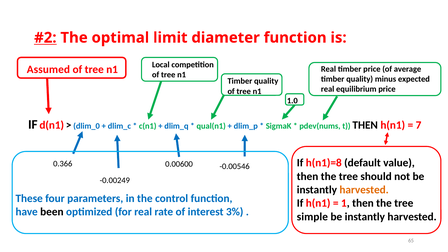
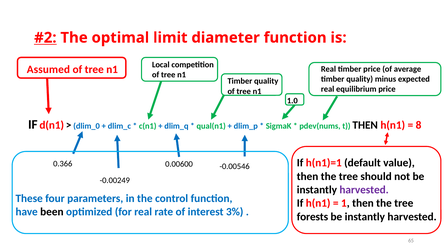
7: 7 -> 8
h(n1)=8: h(n1)=8 -> h(n1)=1
harvested at (364, 190) colour: orange -> purple
simple: simple -> forests
